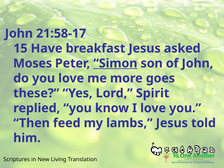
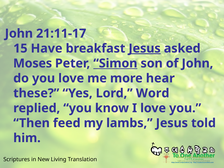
21:58-17: 21:58-17 -> 21:11-17
Jesus at (145, 48) underline: none -> present
goes: goes -> hear
Spirit: Spirit -> Word
